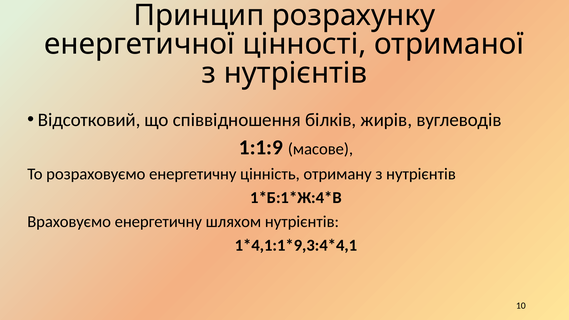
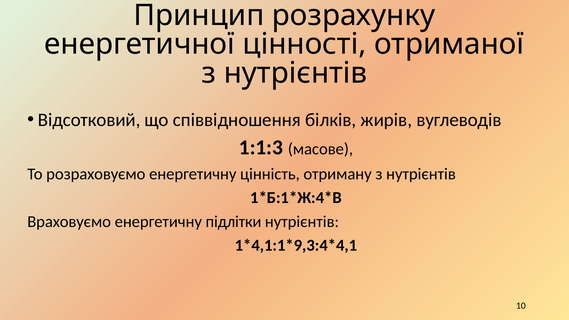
1:1:9: 1:1:9 -> 1:1:3
шляхом: шляхом -> підлітки
